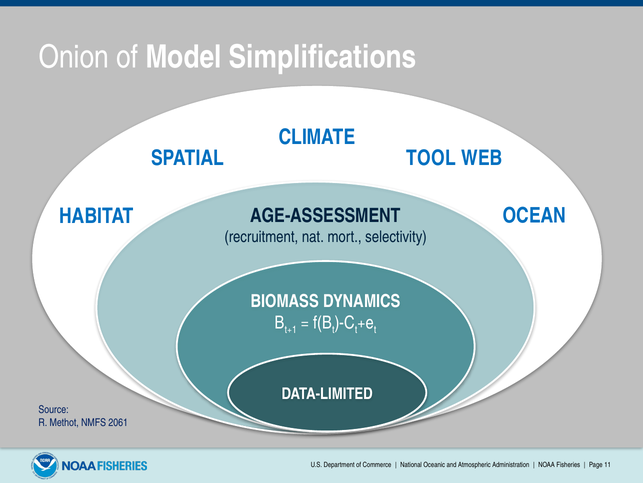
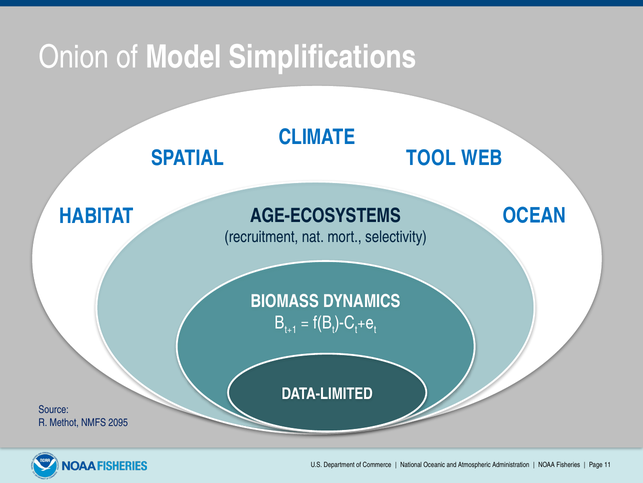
AGE-ASSESSMENT: AGE-ASSESSMENT -> AGE-ECOSYSTEMS
2061: 2061 -> 2095
